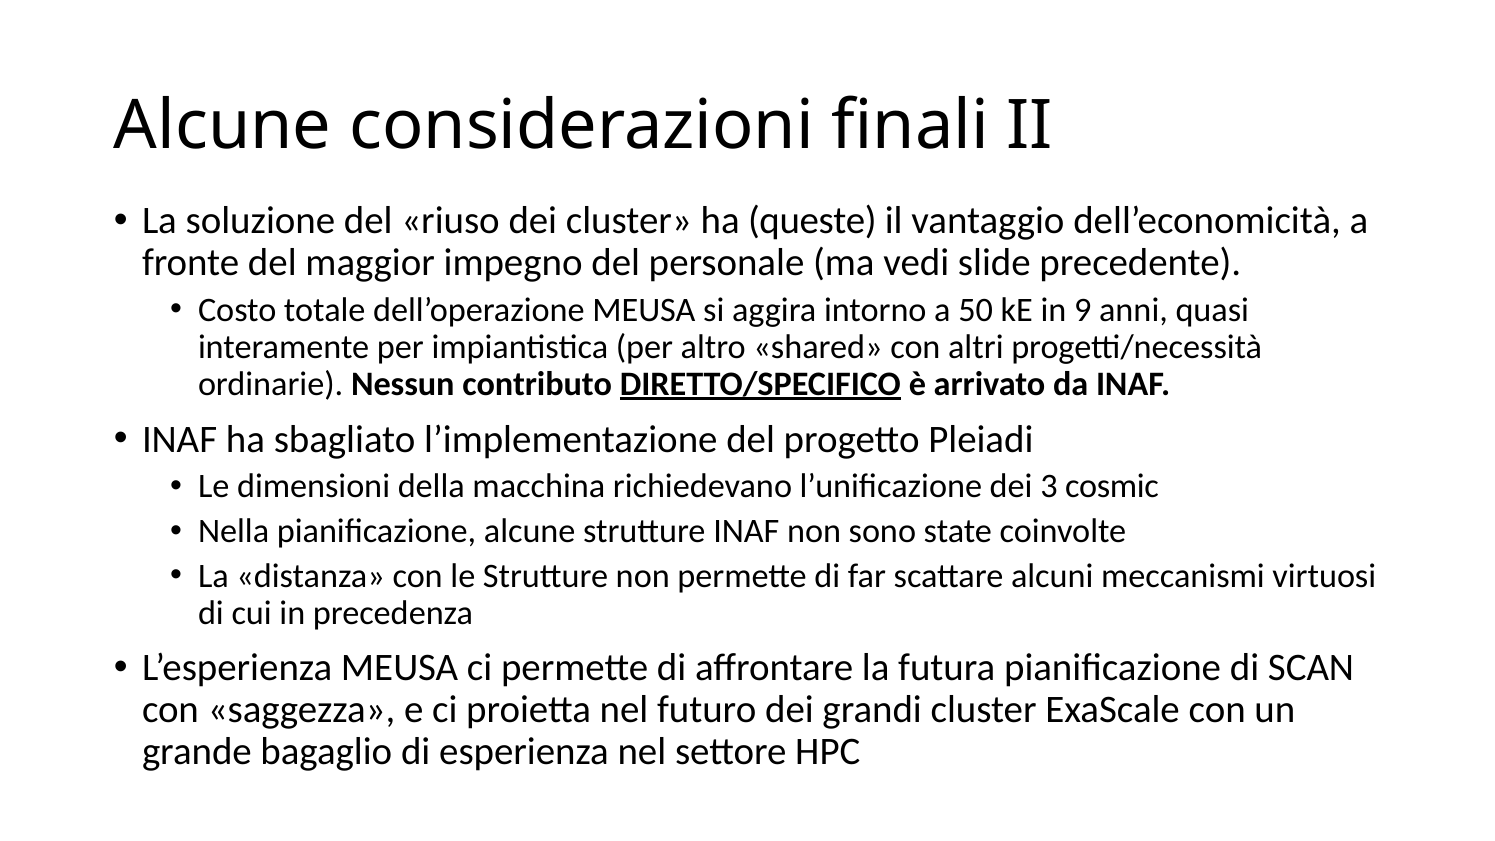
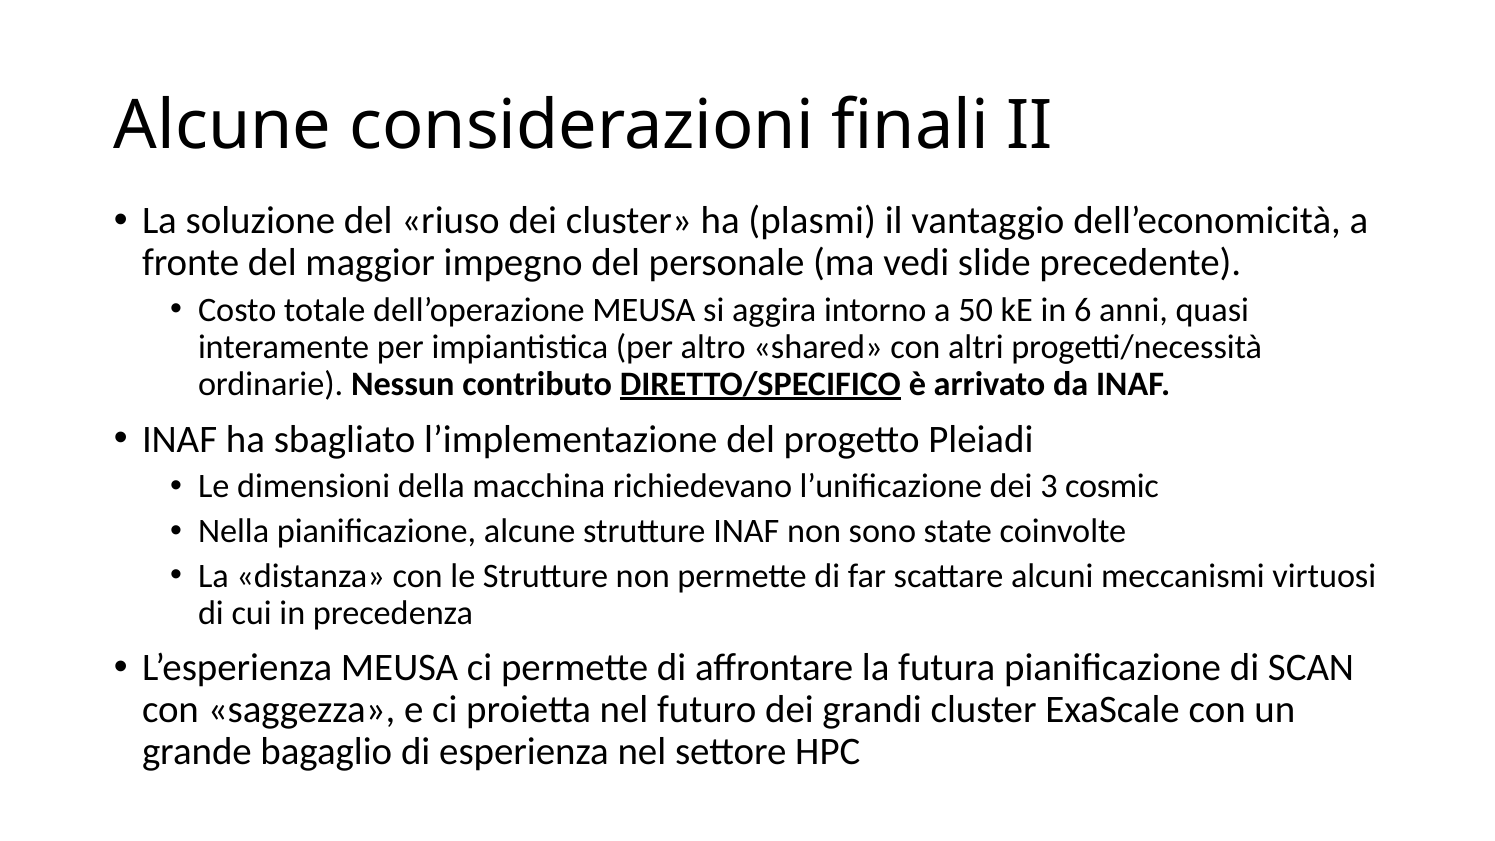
queste: queste -> plasmi
9: 9 -> 6
